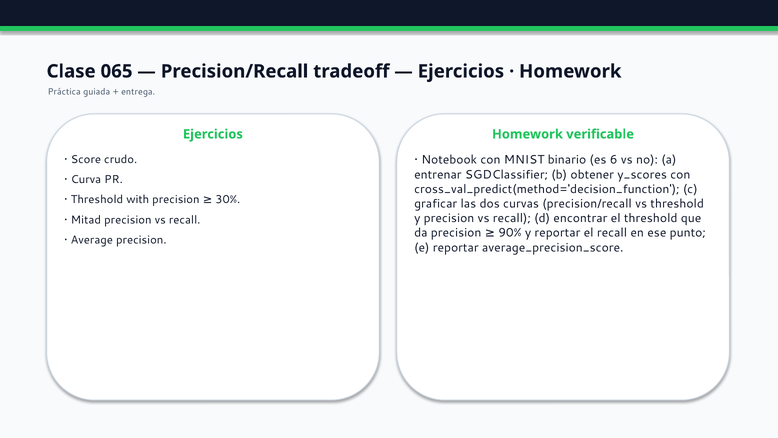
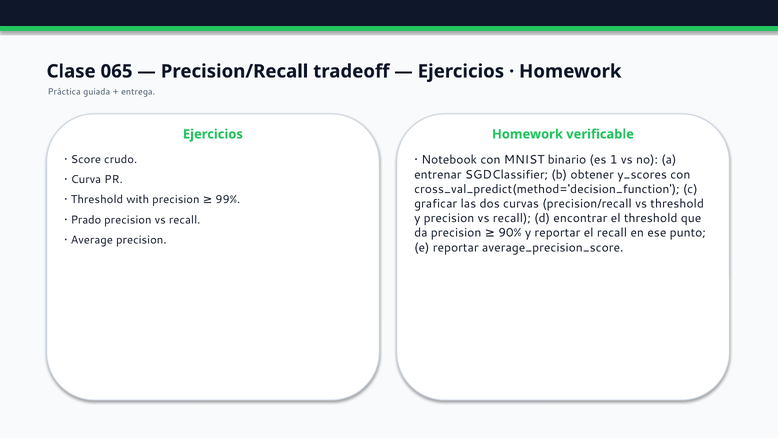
6: 6 -> 1
30%: 30% -> 99%
Mitad: Mitad -> Prado
